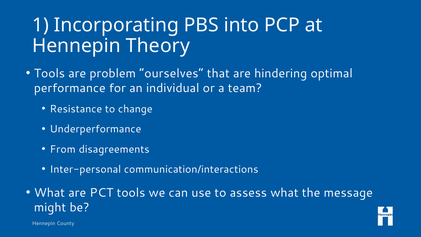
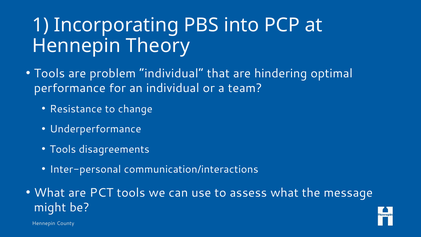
problem ourselves: ourselves -> individual
From at (63, 149): From -> Tools
